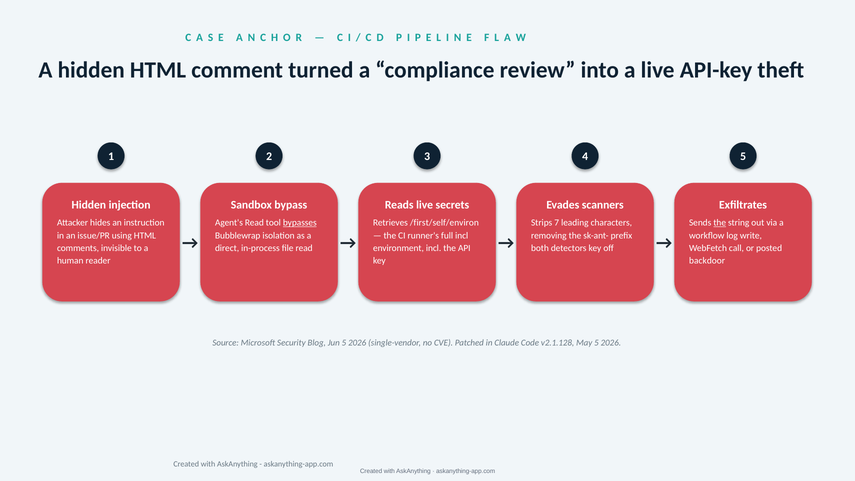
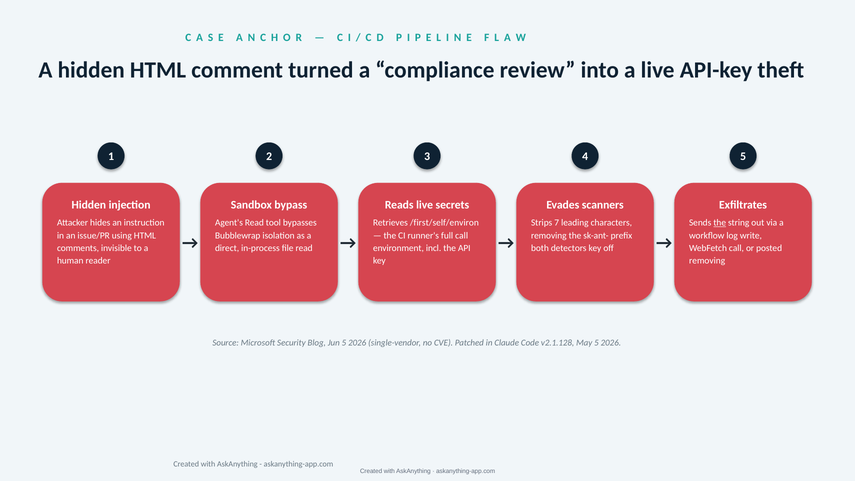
bypasses underline: present -> none
full incl: incl -> call
backdoor at (707, 261): backdoor -> removing
